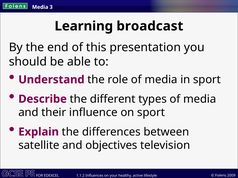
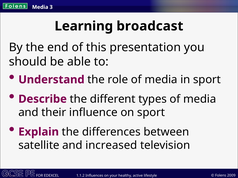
objectives: objectives -> increased
